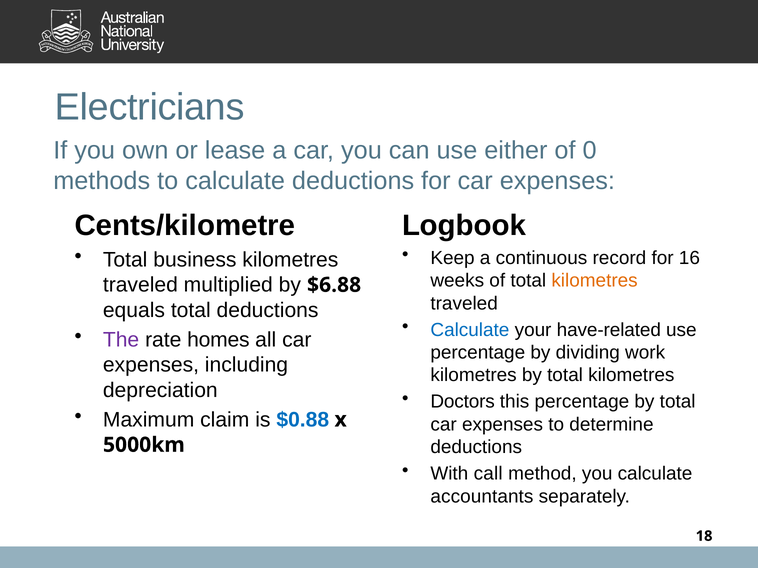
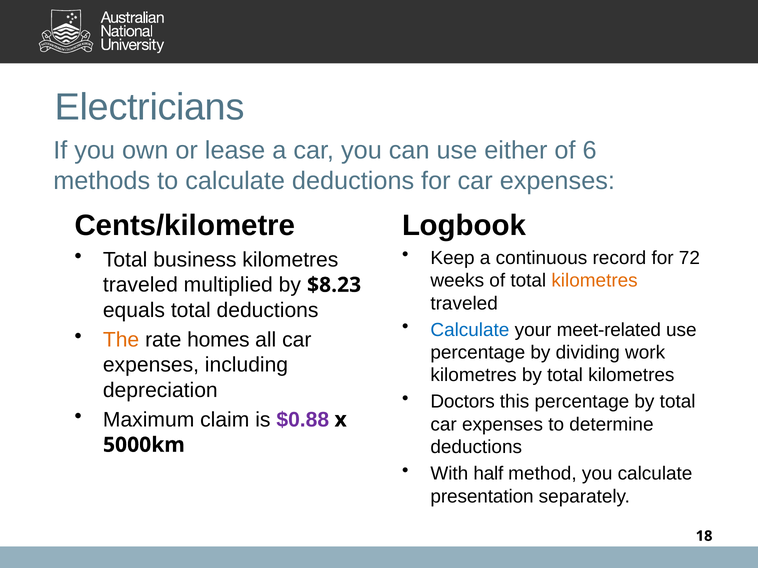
0: 0 -> 6
16: 16 -> 72
$6.88: $6.88 -> $8.23
have-related: have-related -> meet-related
The colour: purple -> orange
$0.88 colour: blue -> purple
call: call -> half
accountants: accountants -> presentation
